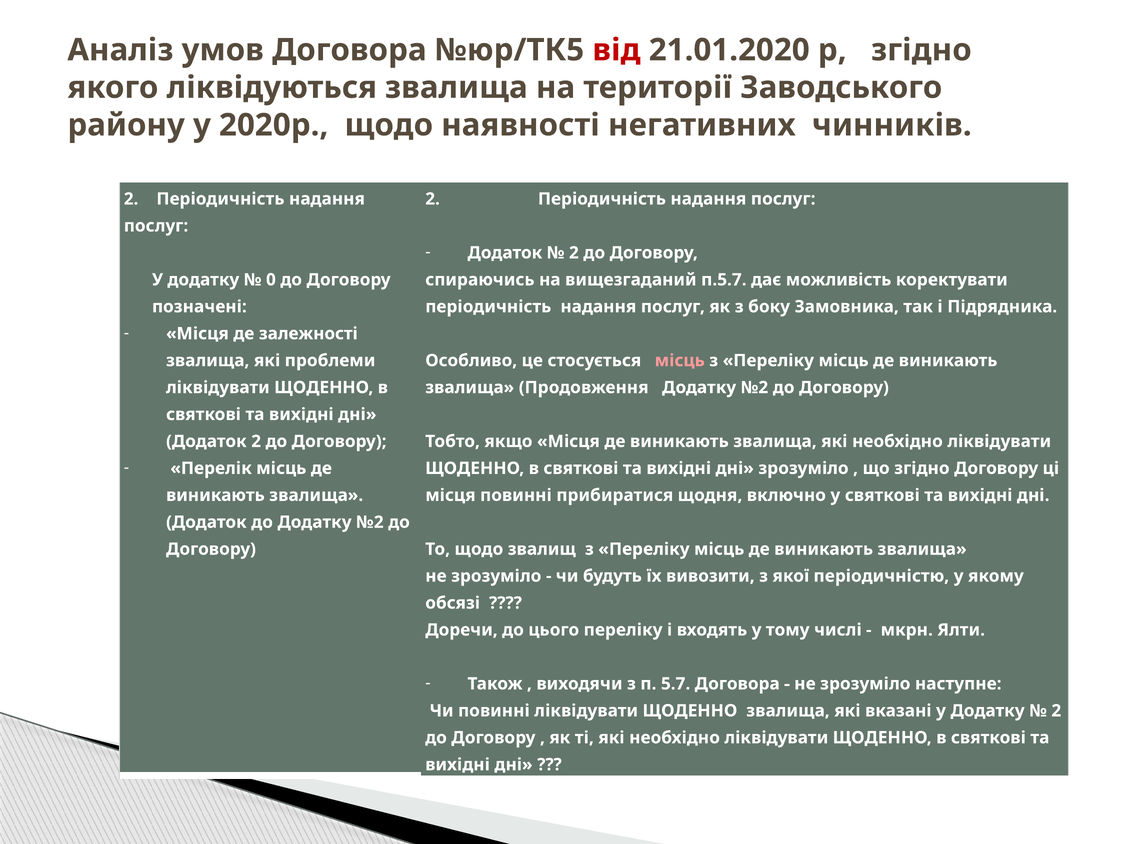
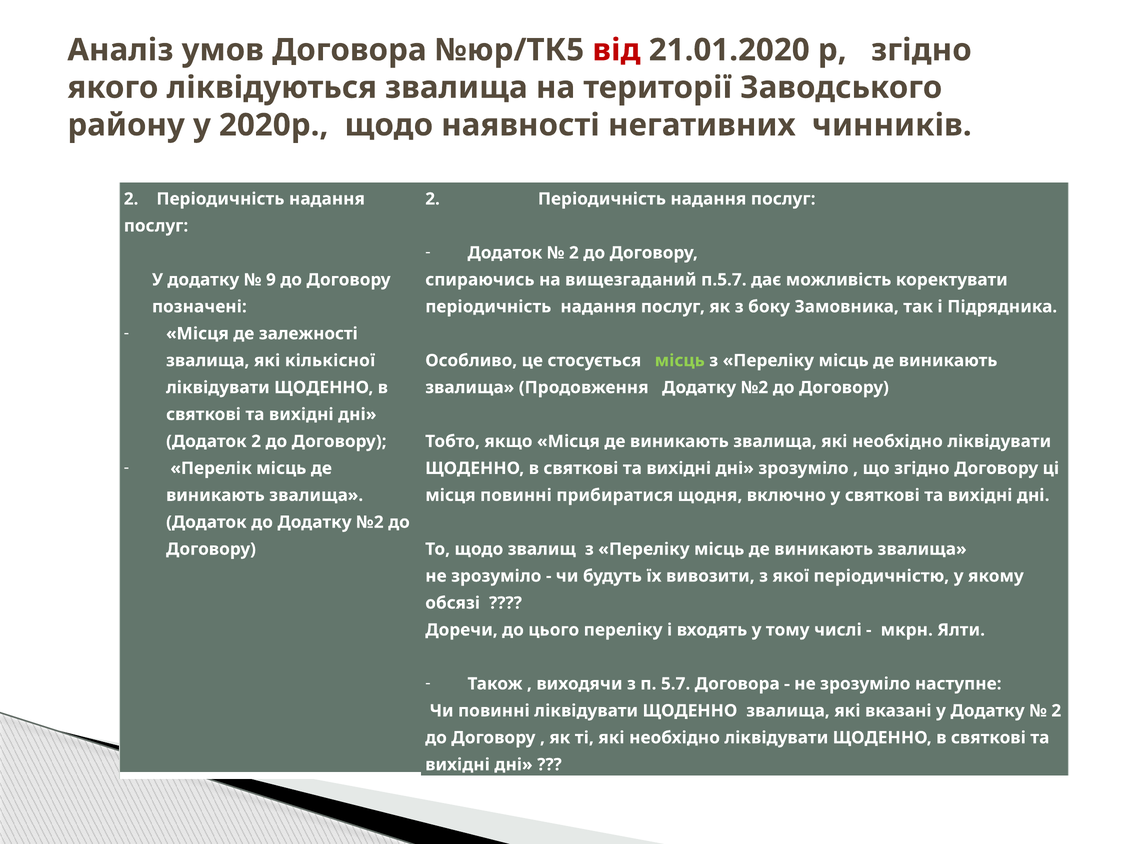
0: 0 -> 9
проблеми: проблеми -> кількісної
місць at (680, 361) colour: pink -> light green
